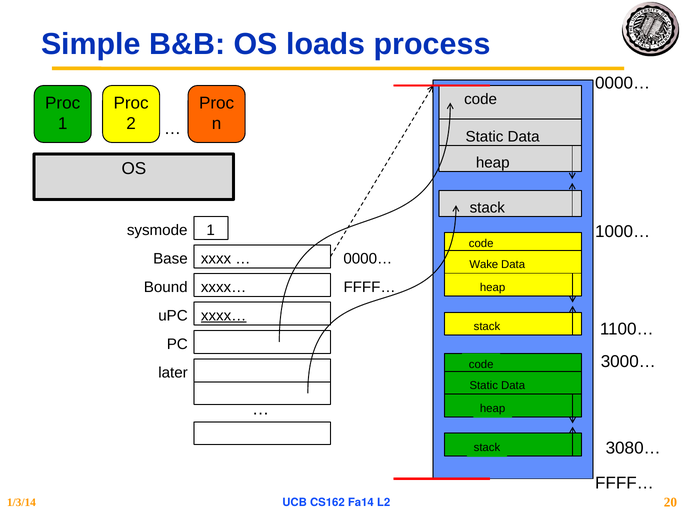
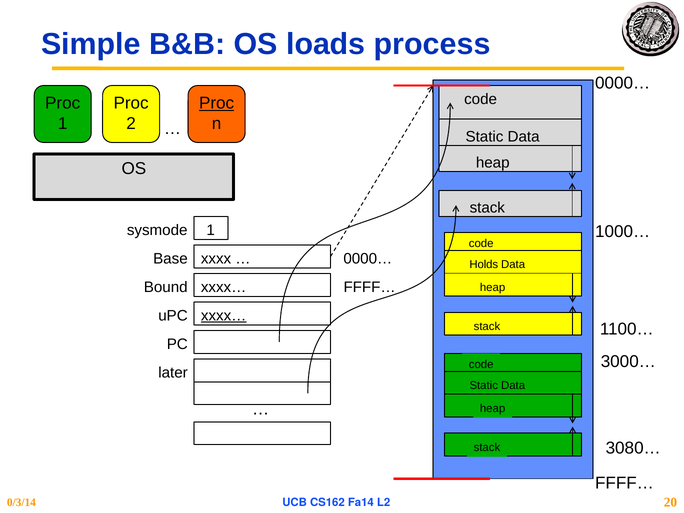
Proc at (217, 103) underline: none -> present
Wake: Wake -> Holds
1/3/14: 1/3/14 -> 0/3/14
